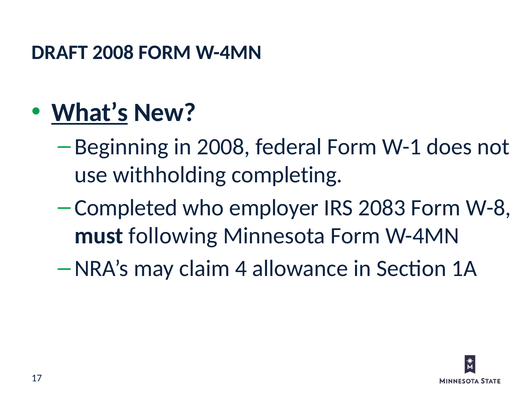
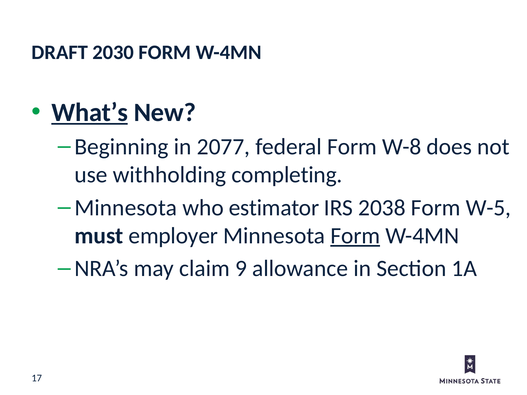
DRAFT 2008: 2008 -> 2030
in 2008: 2008 -> 2077
W-1: W-1 -> W-8
Completed at (126, 208): Completed -> Minnesota
employer: employer -> estimator
2083: 2083 -> 2038
W-8: W-8 -> W-5
following: following -> employer
Form at (355, 236) underline: none -> present
4: 4 -> 9
